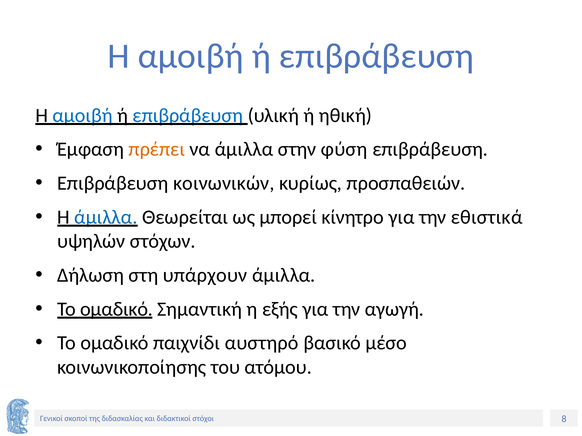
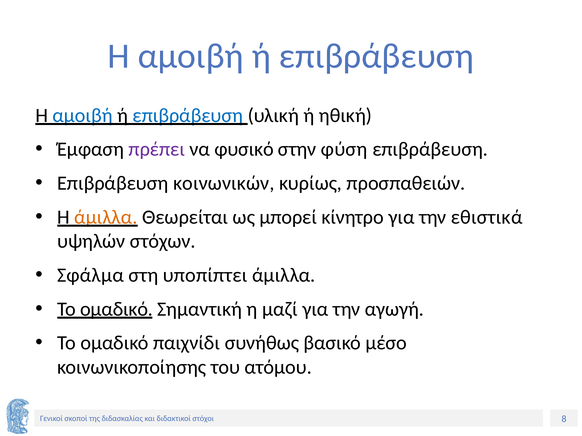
πρέπει colour: orange -> purple
να άμιλλα: άμιλλα -> φυσικό
άμιλλα at (106, 217) colour: blue -> orange
Δήλωση: Δήλωση -> Σφάλμα
υπάρχουν: υπάρχουν -> υποπίπτει
εξής: εξής -> μαζί
αυστηρό: αυστηρό -> συνήθως
